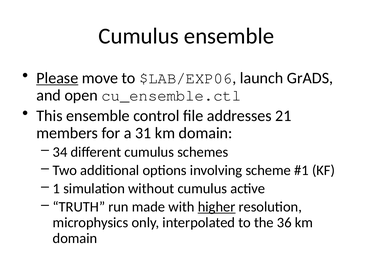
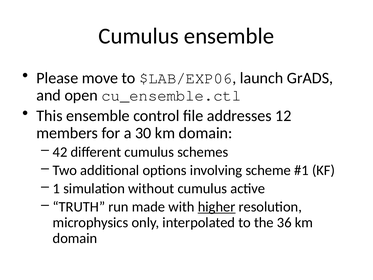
Please underline: present -> none
21: 21 -> 12
31: 31 -> 30
34: 34 -> 42
